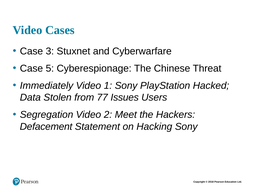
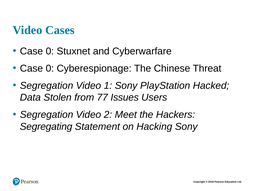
3 at (50, 51): 3 -> 0
5 at (50, 68): 5 -> 0
Immediately at (47, 86): Immediately -> Segregation
Defacement: Defacement -> Segregating
